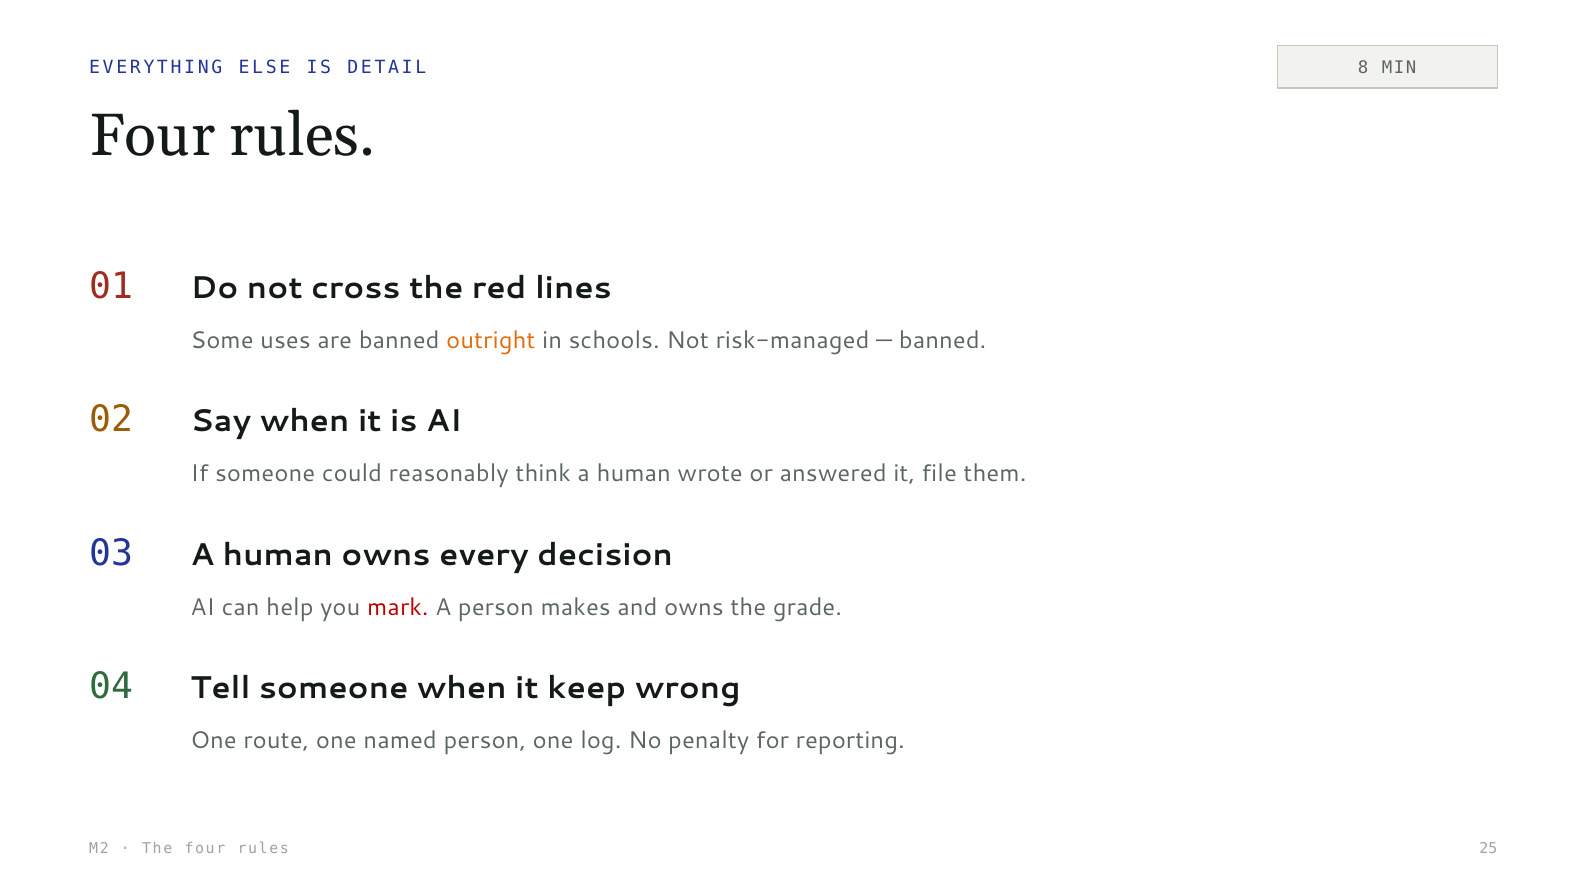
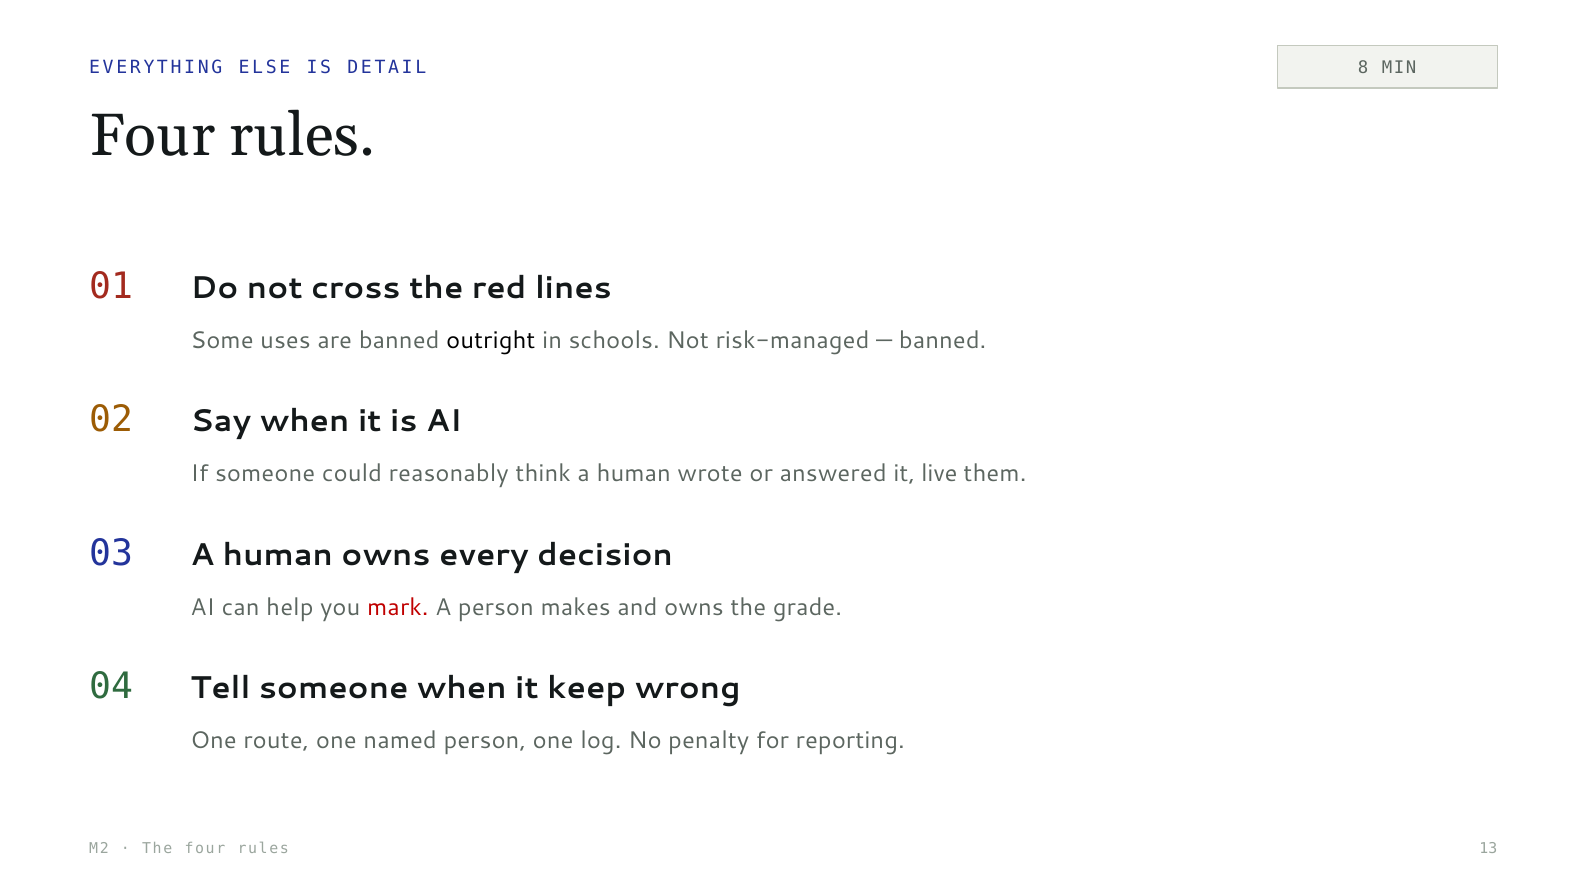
outright colour: orange -> black
file: file -> live
25: 25 -> 13
